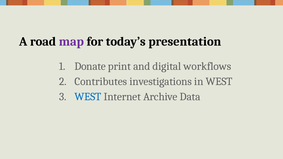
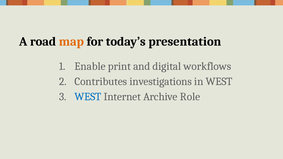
map colour: purple -> orange
Donate: Donate -> Enable
Data: Data -> Role
